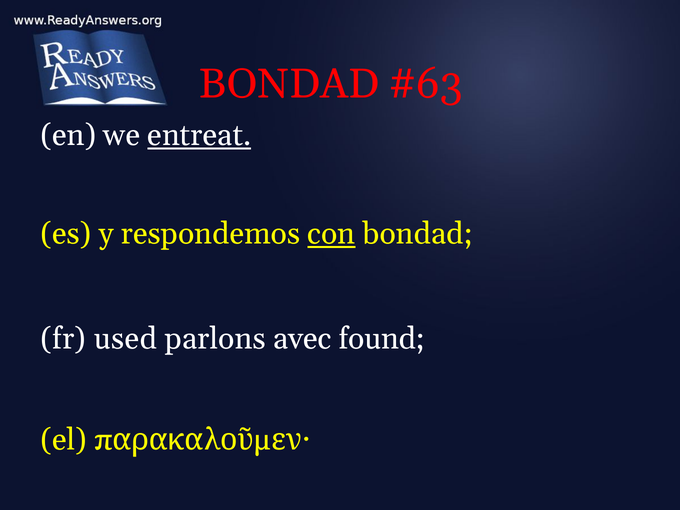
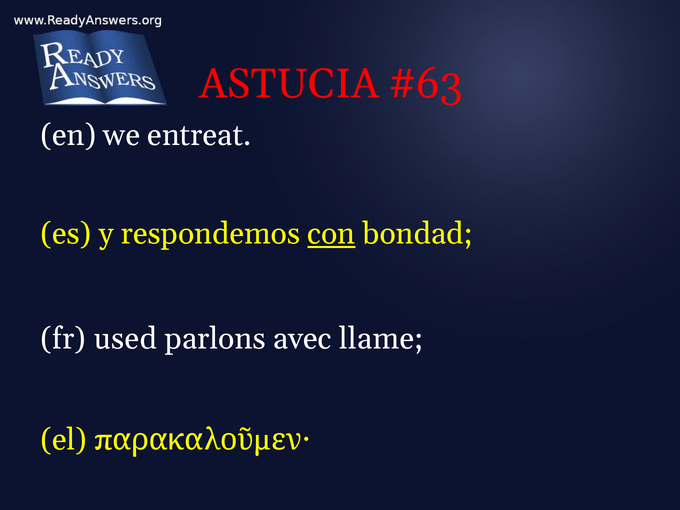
BONDAD at (289, 84): BONDAD -> ASTUCIA
entreat underline: present -> none
found: found -> llame
